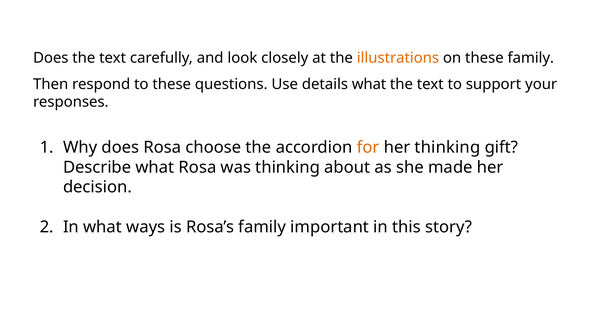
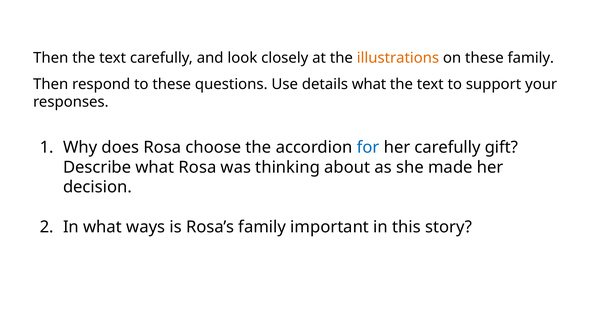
Does at (51, 58): Does -> Then
for colour: orange -> blue
her thinking: thinking -> carefully
